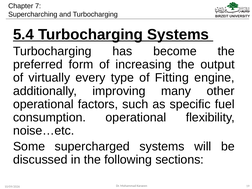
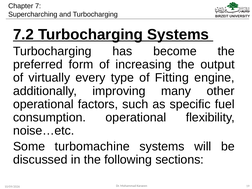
5.4: 5.4 -> 7.2
supercharged: supercharged -> turbomachine
